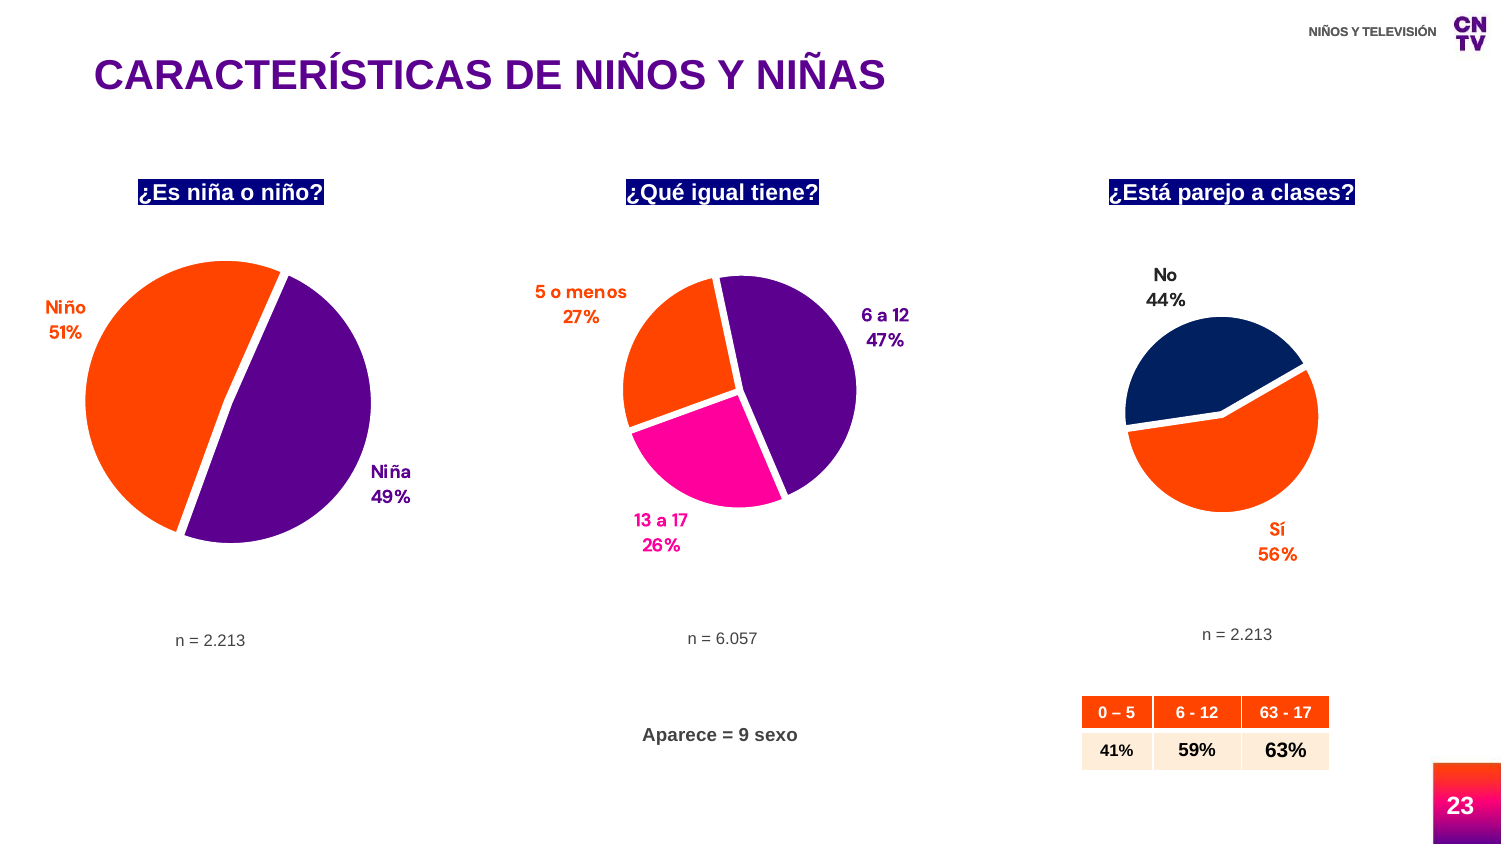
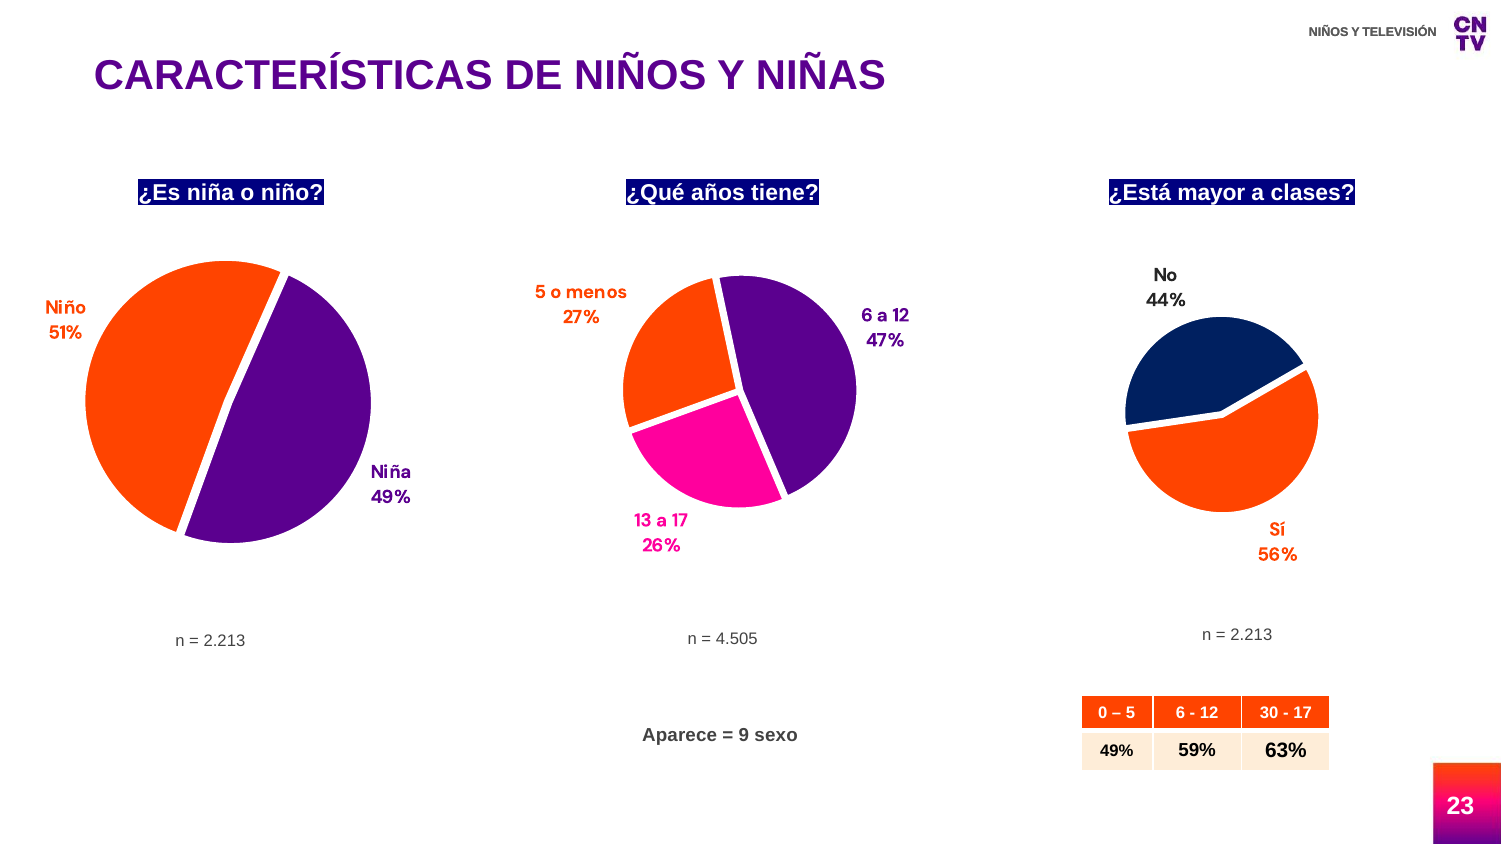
igual: igual -> años
parejo: parejo -> mayor
6.057: 6.057 -> 4.505
63: 63 -> 30
41% at (1117, 751): 41% -> 49%
